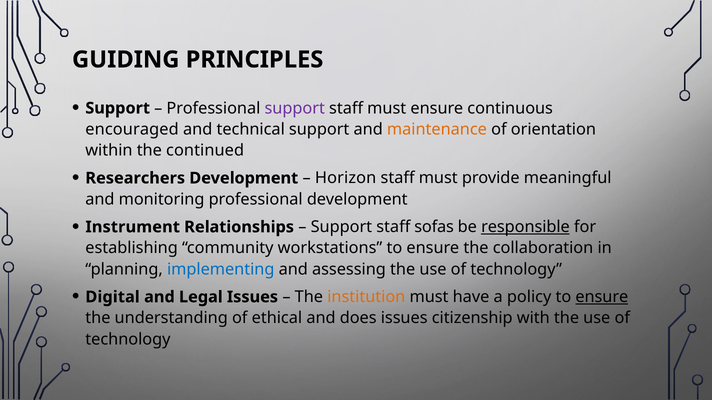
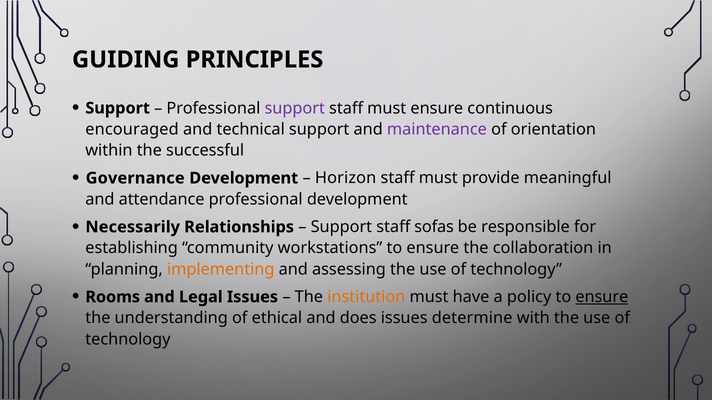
maintenance colour: orange -> purple
continued: continued -> successful
Researchers: Researchers -> Governance
monitoring: monitoring -> attendance
Instrument: Instrument -> Necessarily
responsible underline: present -> none
implementing colour: blue -> orange
Digital: Digital -> Rooms
citizenship: citizenship -> determine
